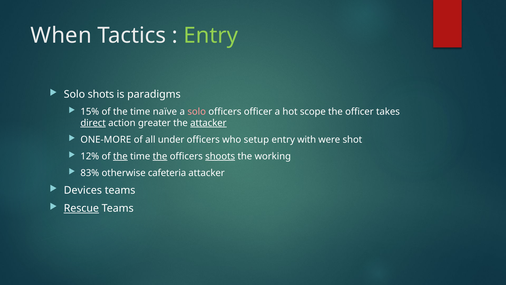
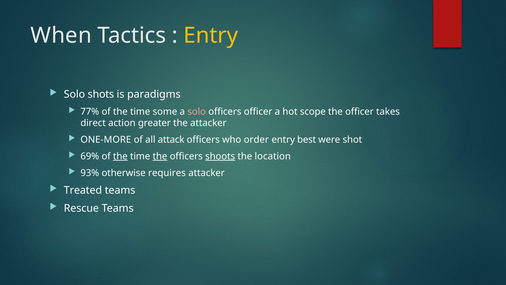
Entry at (211, 36) colour: light green -> yellow
15%: 15% -> 77%
naïve: naïve -> some
direct underline: present -> none
attacker at (208, 123) underline: present -> none
under: under -> attack
setup: setup -> order
with: with -> best
12%: 12% -> 69%
working: working -> location
83%: 83% -> 93%
cafeteria: cafeteria -> requires
Devices: Devices -> Treated
Rescue underline: present -> none
